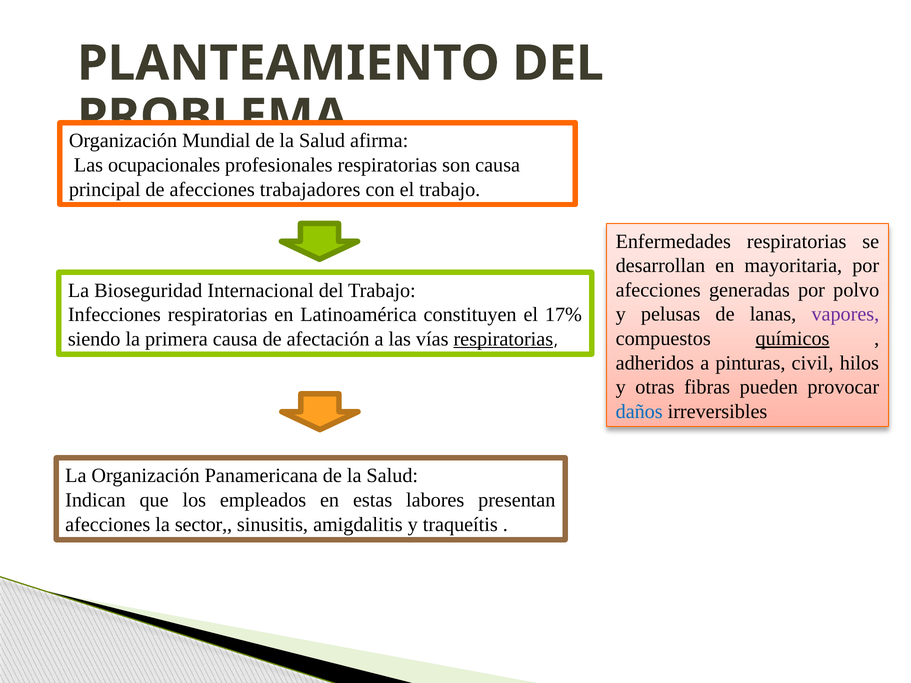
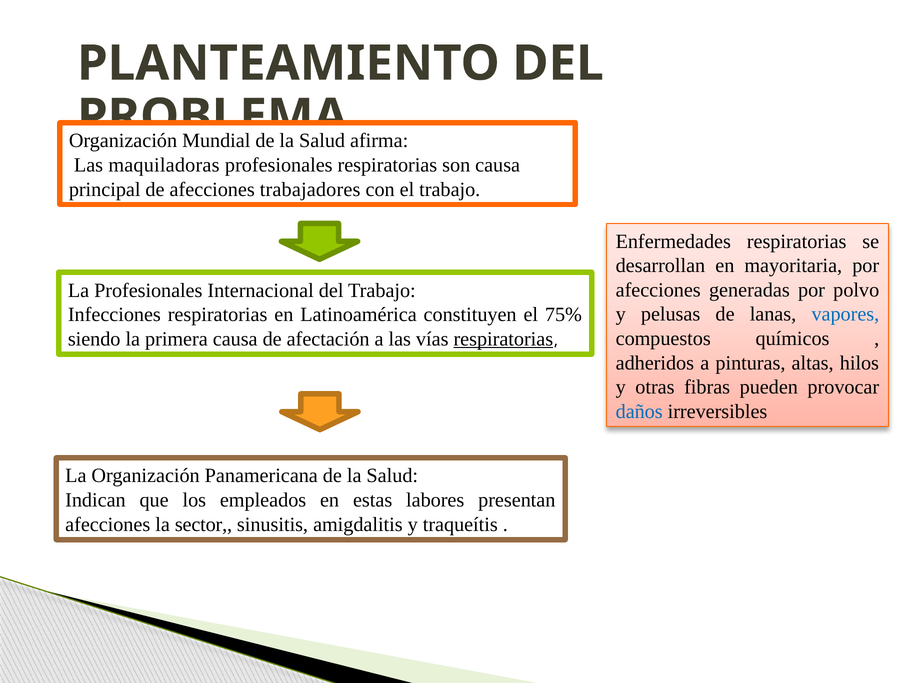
ocupacionales: ocupacionales -> maquiladoras
La Bioseguridad: Bioseguridad -> Profesionales
vapores colour: purple -> blue
17%: 17% -> 75%
químicos underline: present -> none
civil: civil -> altas
